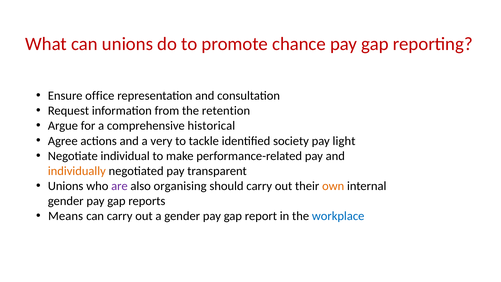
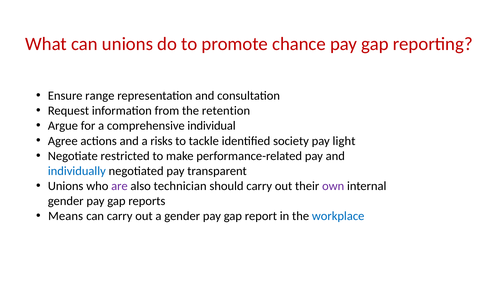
office: office -> range
historical: historical -> individual
very: very -> risks
individual: individual -> restricted
individually colour: orange -> blue
organising: organising -> technician
own colour: orange -> purple
